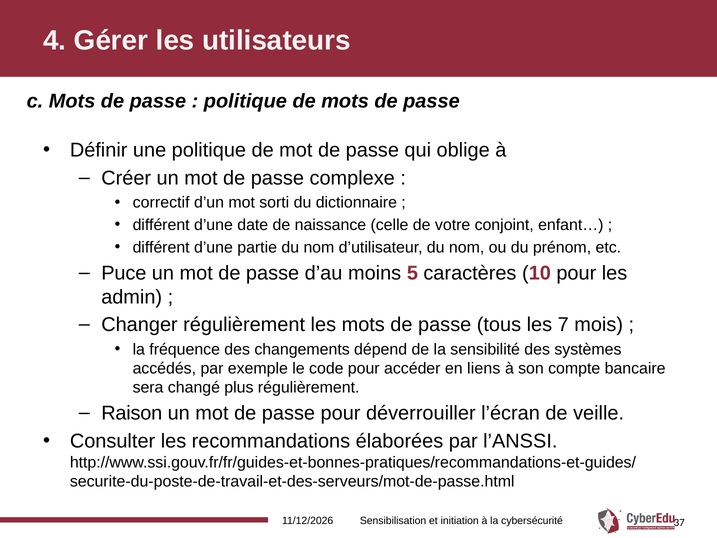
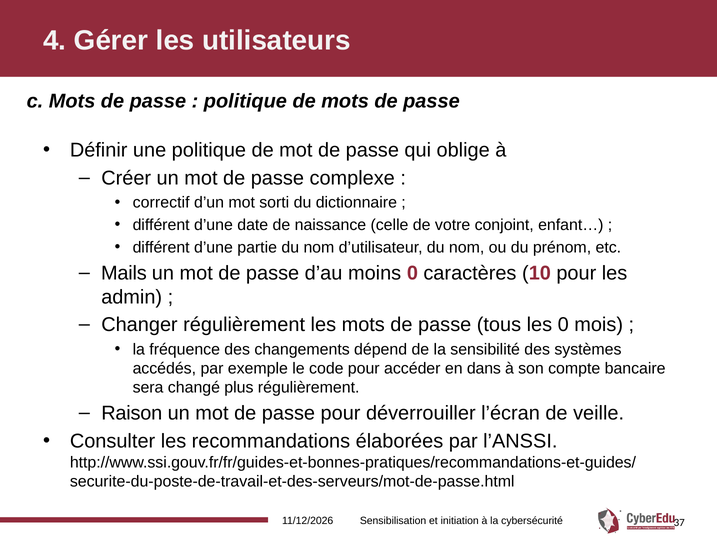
Puce: Puce -> Mails
moins 5: 5 -> 0
les 7: 7 -> 0
liens: liens -> dans
